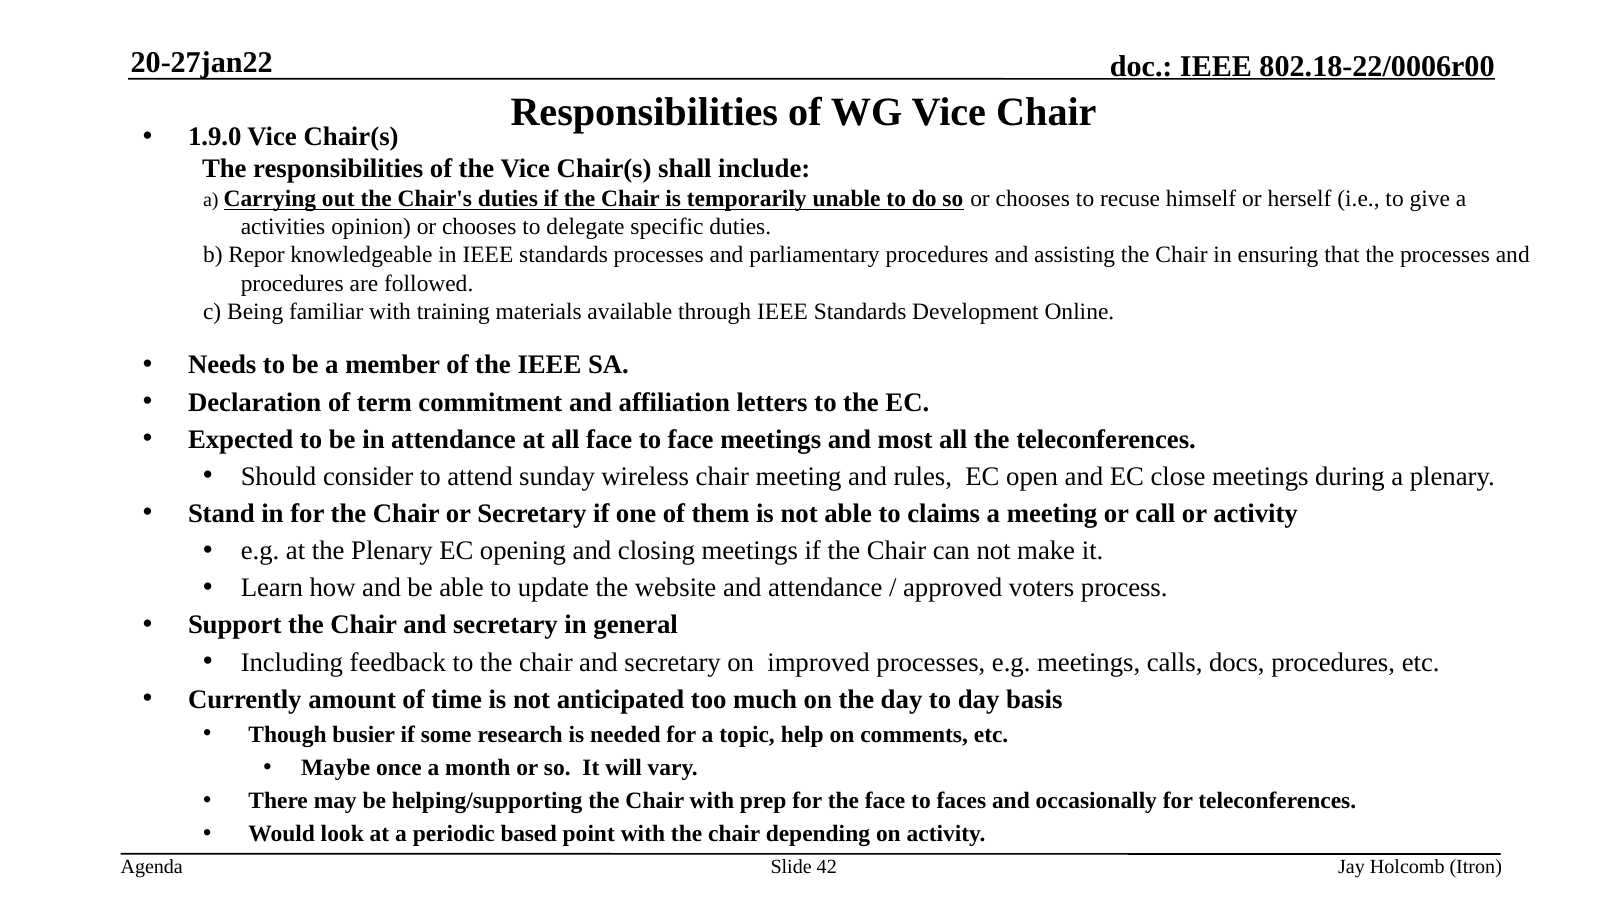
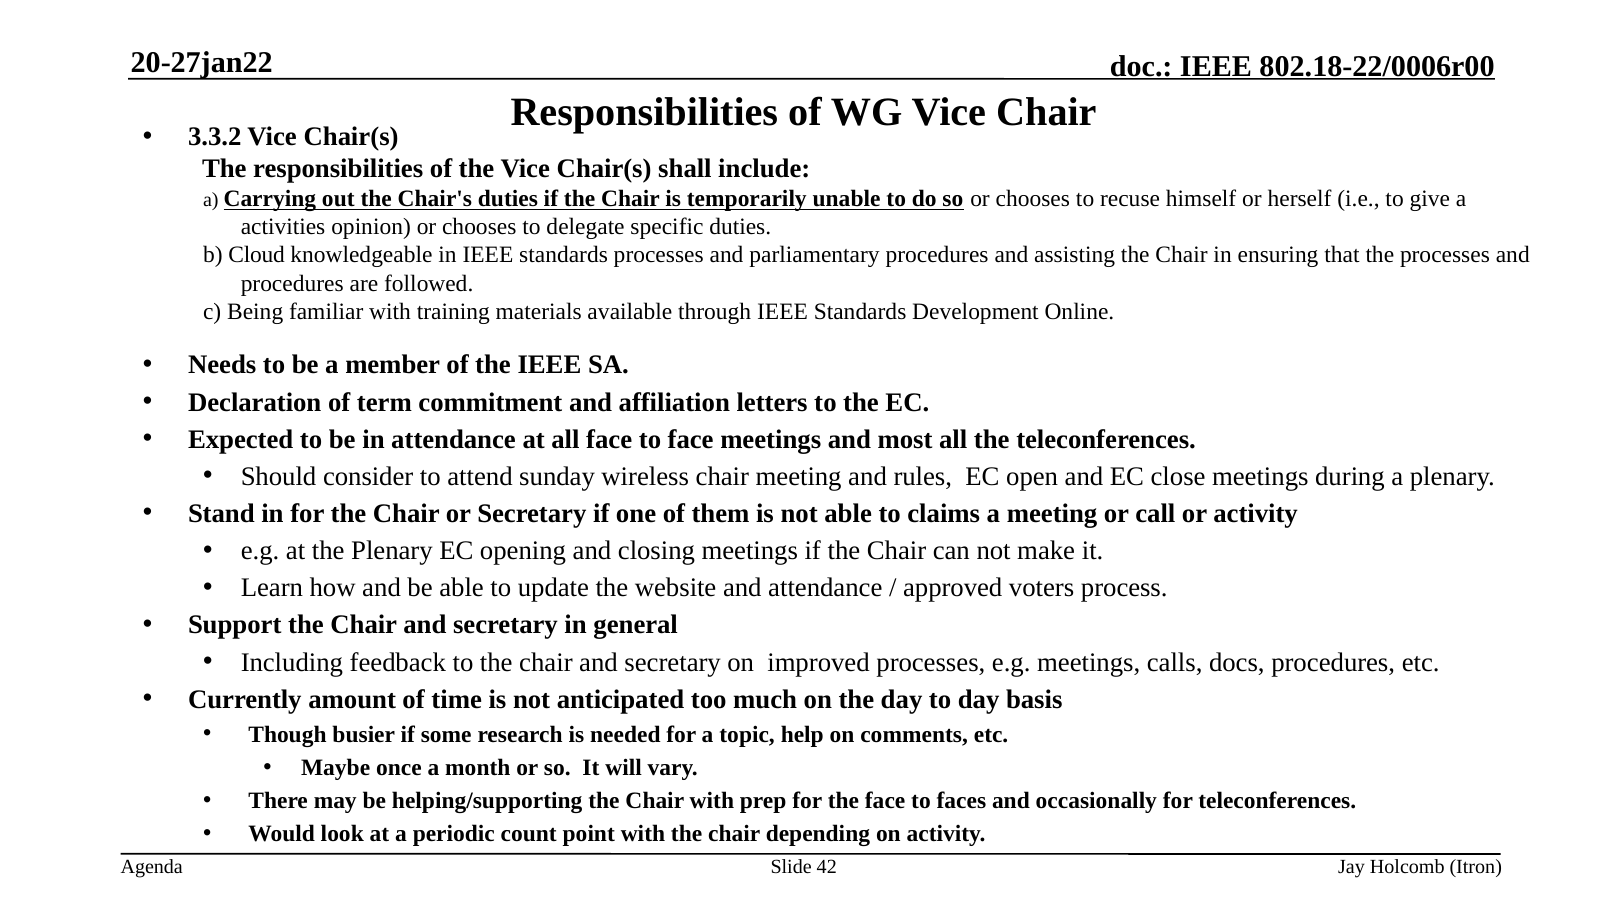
1.9.0: 1.9.0 -> 3.3.2
Repor: Repor -> Cloud
based: based -> count
